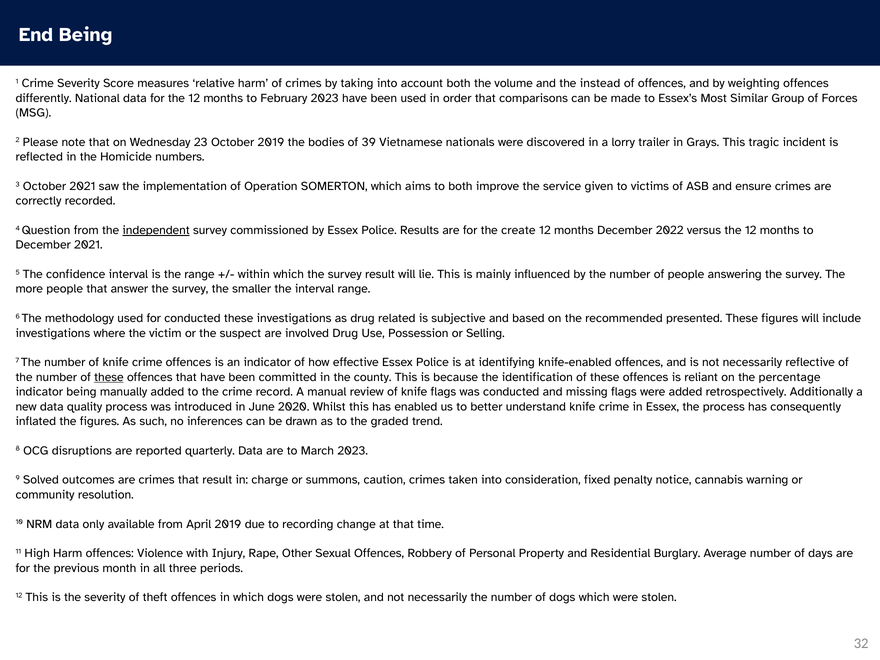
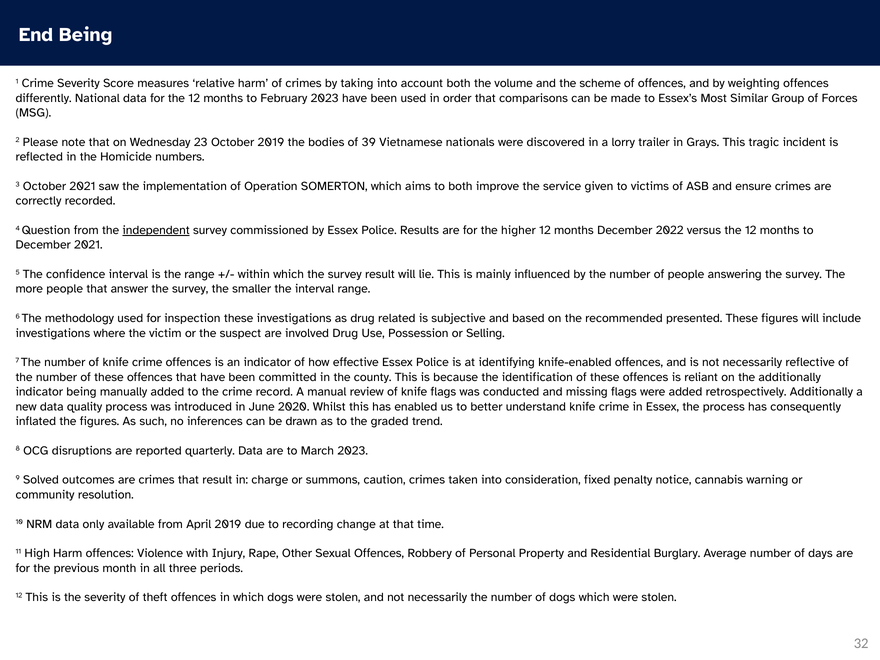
instead: instead -> scheme
create: create -> higher
for conducted: conducted -> inspection
these at (109, 377) underline: present -> none
the percentage: percentage -> additionally
